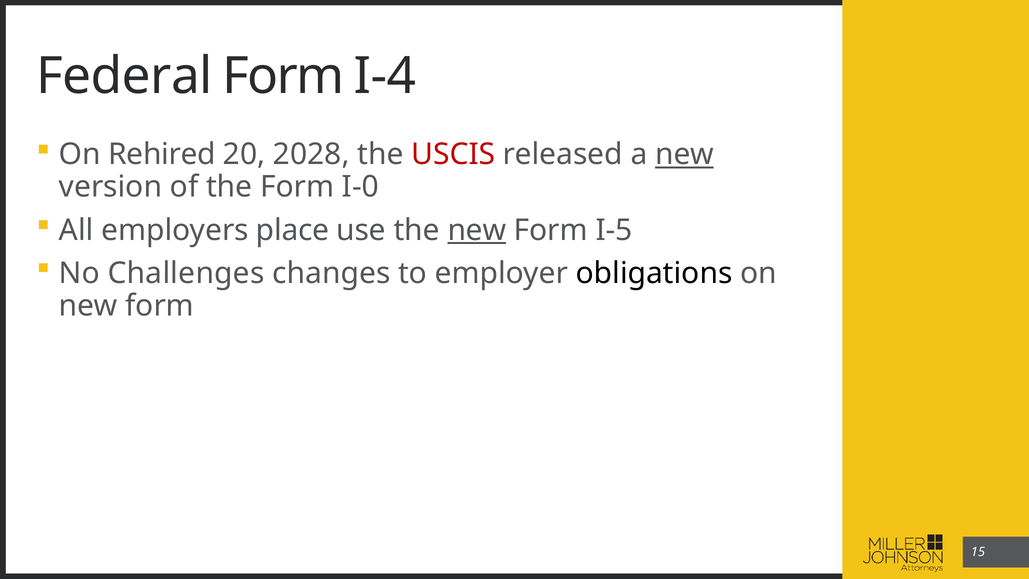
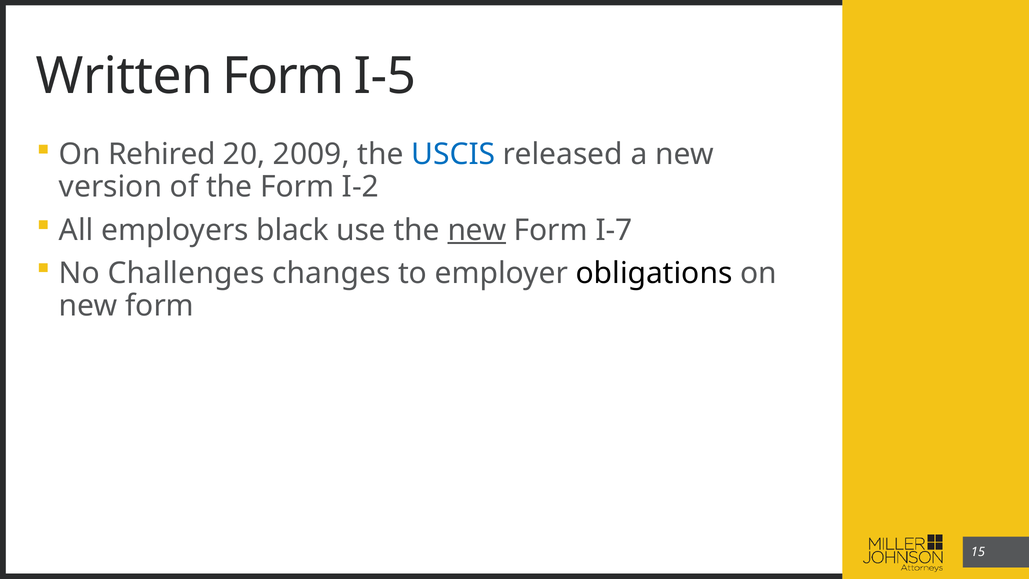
Federal: Federal -> Written
I-4: I-4 -> I-5
2028: 2028 -> 2009
USCIS colour: red -> blue
new at (685, 154) underline: present -> none
I-0: I-0 -> I-2
place: place -> black
I-5: I-5 -> I-7
